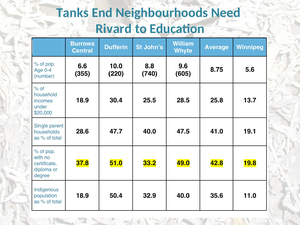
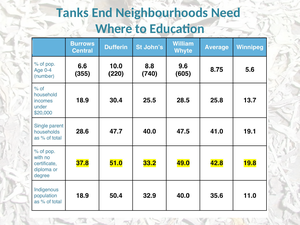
Rivard: Rivard -> Where
